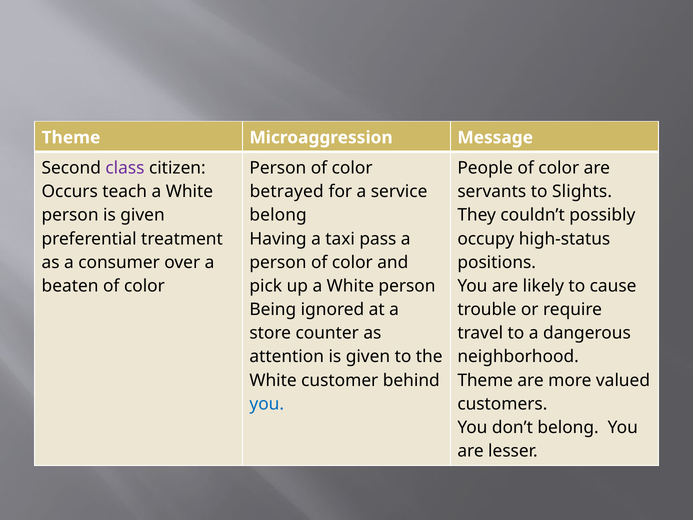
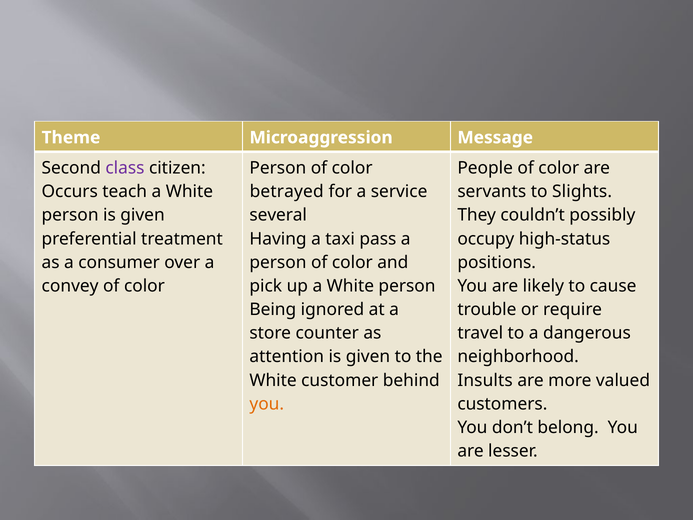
belong at (278, 215): belong -> several
beaten: beaten -> convey
Theme at (485, 380): Theme -> Insults
you at (267, 404) colour: blue -> orange
